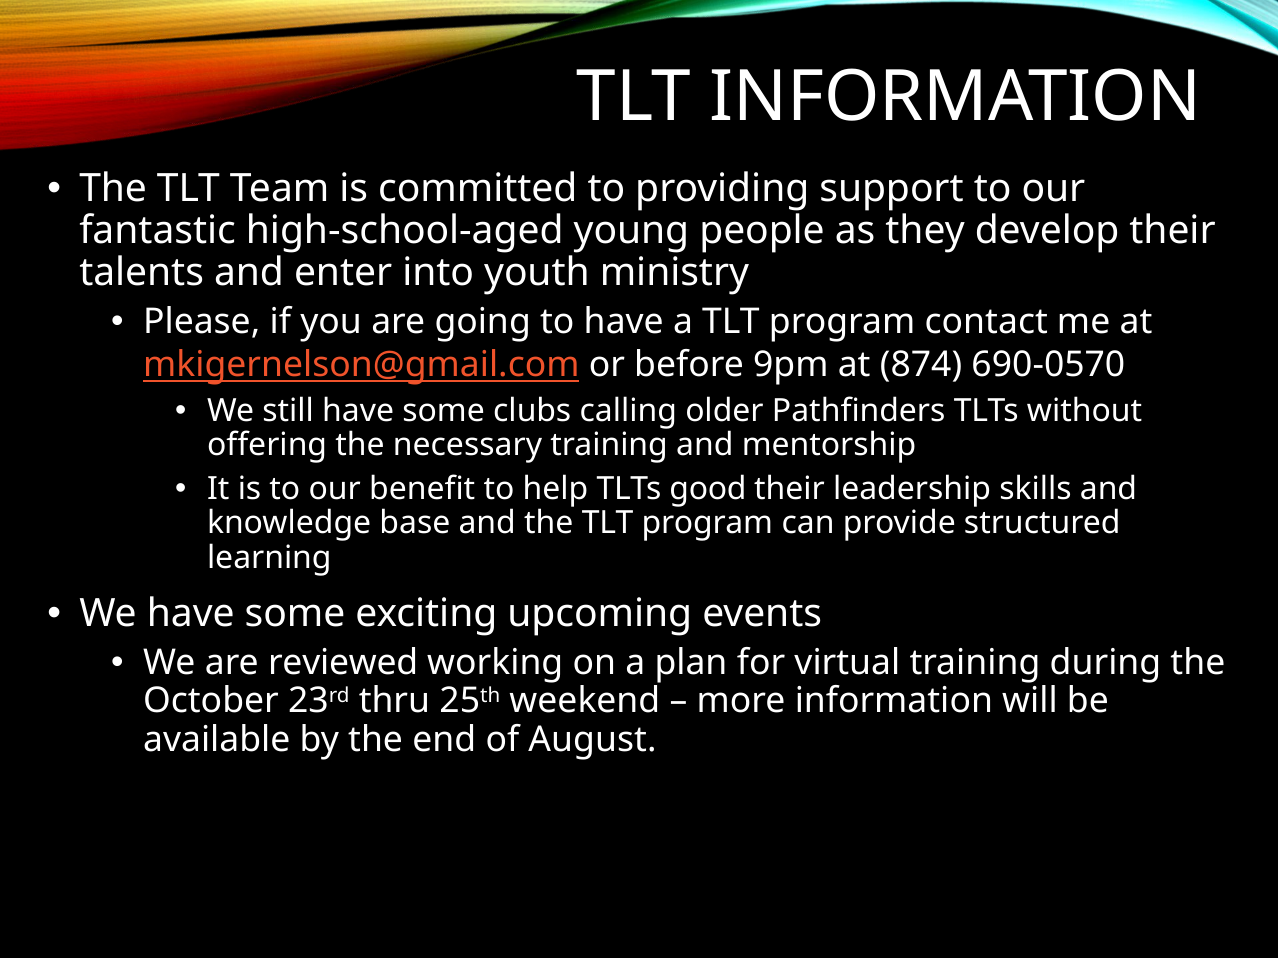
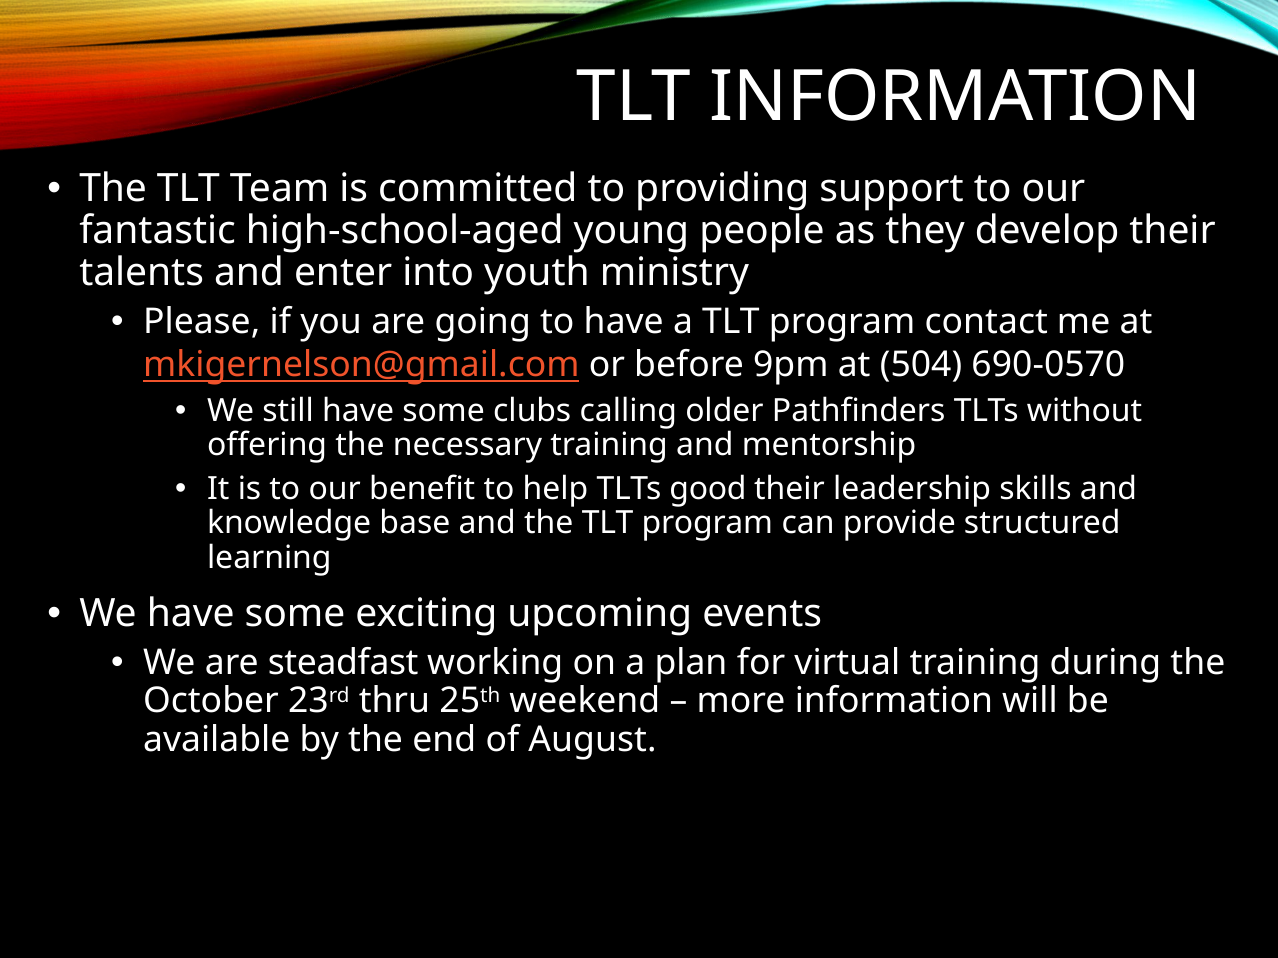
874: 874 -> 504
reviewed: reviewed -> steadfast
